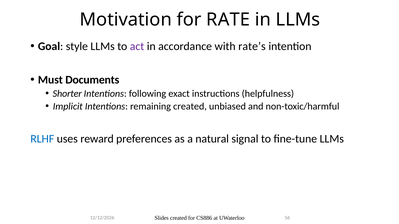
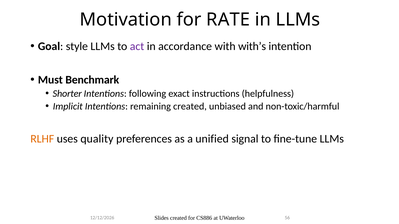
rate’s: rate’s -> with’s
Documents: Documents -> Benchmark
RLHF colour: blue -> orange
reward: reward -> quality
natural: natural -> unified
